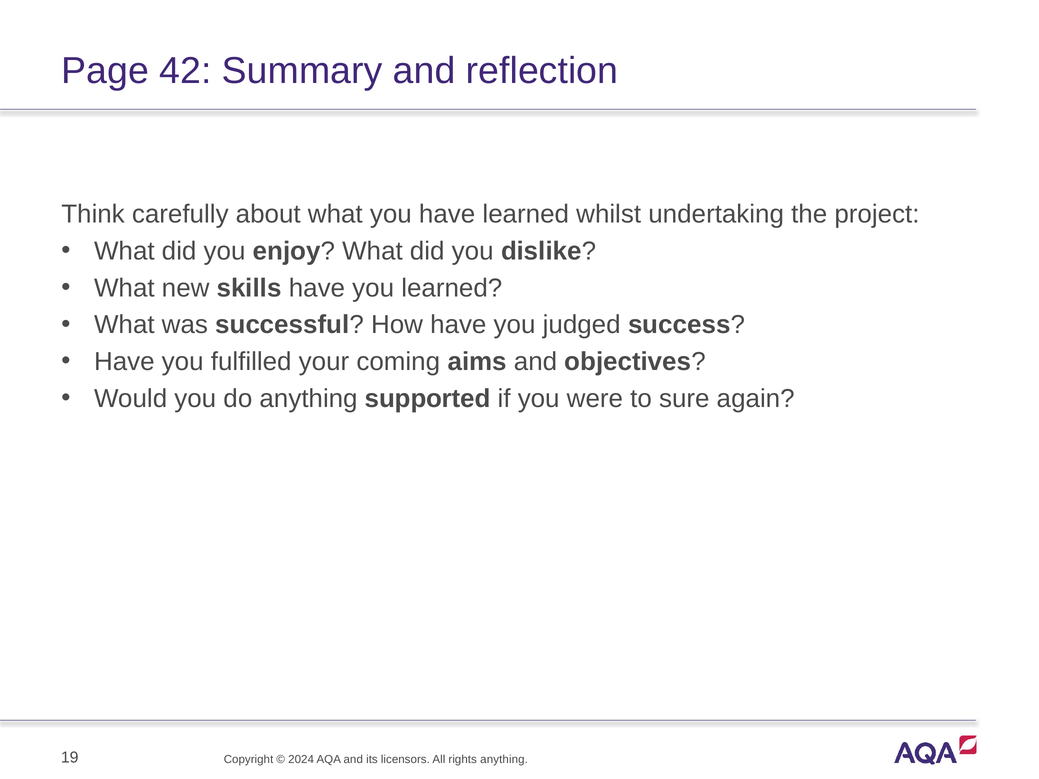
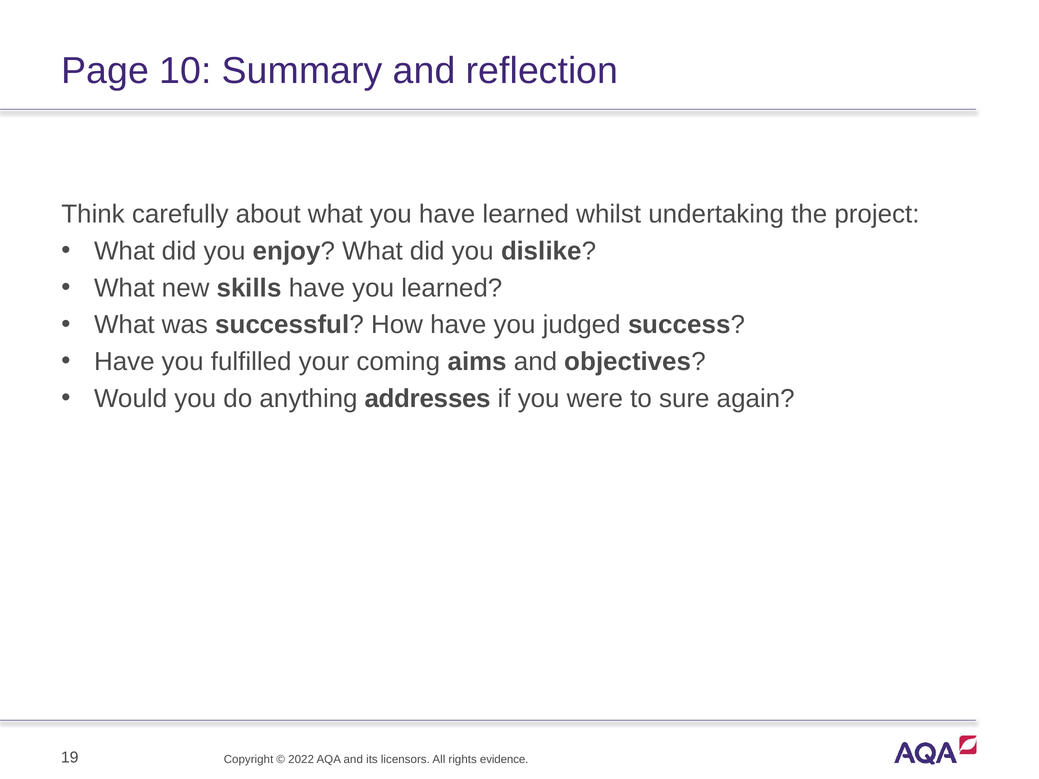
42: 42 -> 10
supported: supported -> addresses
2024: 2024 -> 2022
rights anything: anything -> evidence
